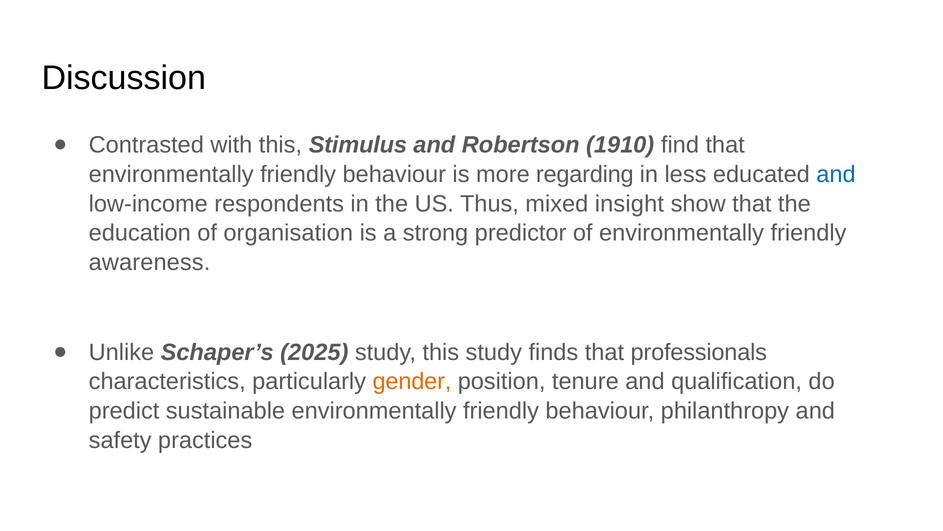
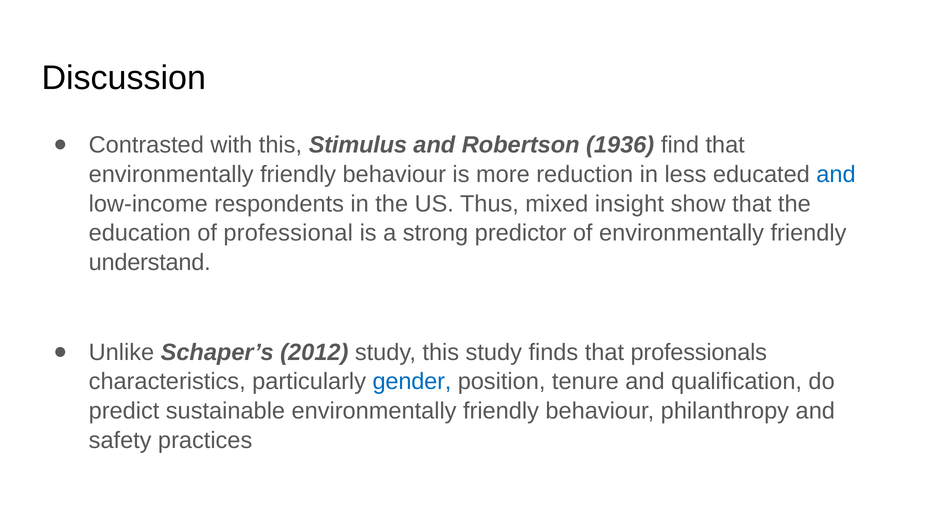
1910: 1910 -> 1936
regarding: regarding -> reduction
organisation: organisation -> professional
awareness: awareness -> understand
2025: 2025 -> 2012
gender colour: orange -> blue
